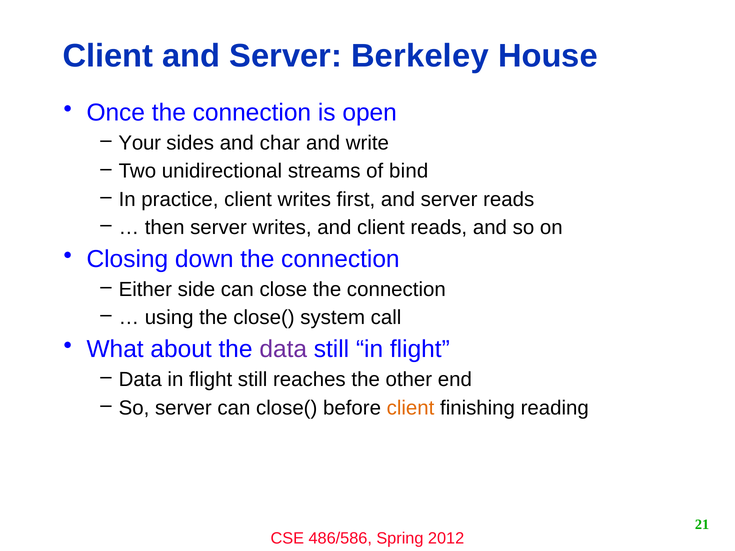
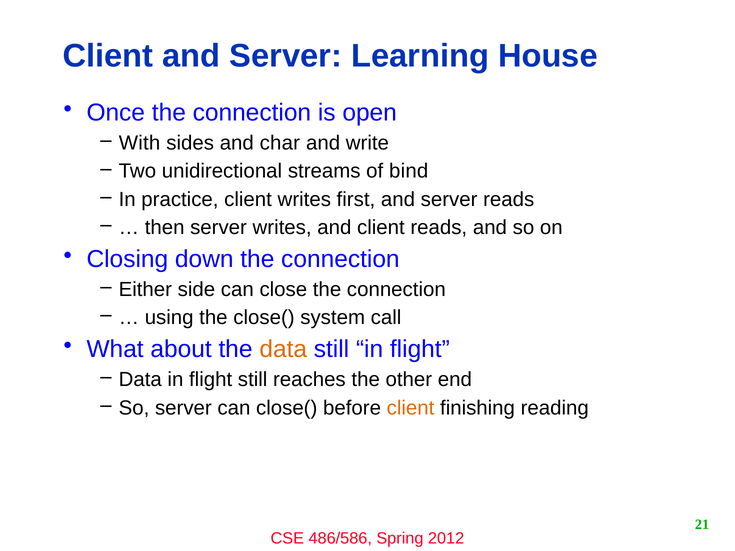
Berkeley: Berkeley -> Learning
Your: Your -> With
data at (283, 349) colour: purple -> orange
